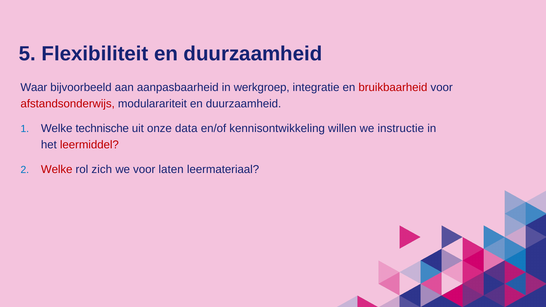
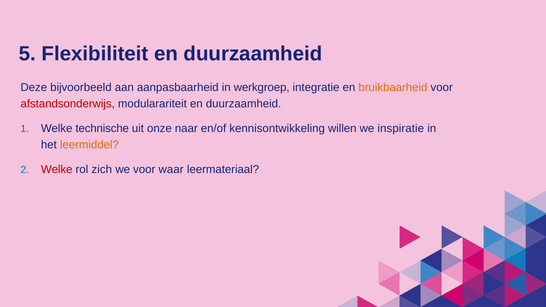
Waar: Waar -> Deze
bruikbaarheid colour: red -> orange
data: data -> naar
instructie: instructie -> inspiratie
leermiddel colour: red -> orange
laten: laten -> waar
